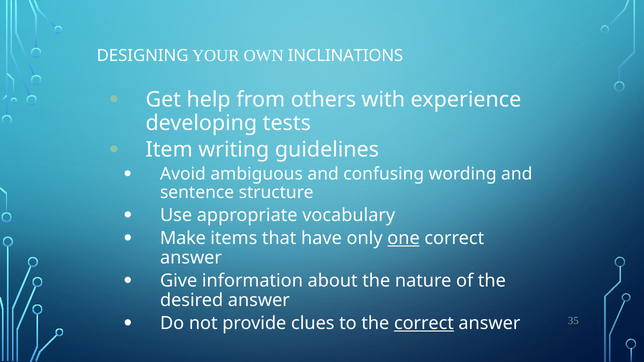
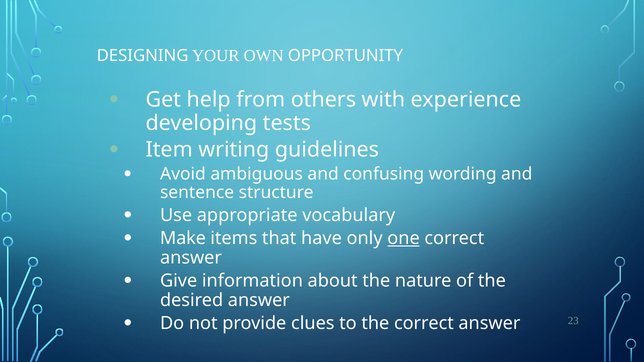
INCLINATIONS: INCLINATIONS -> OPPORTUNITY
correct at (424, 323) underline: present -> none
35: 35 -> 23
